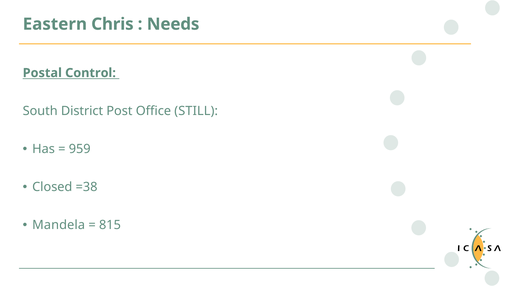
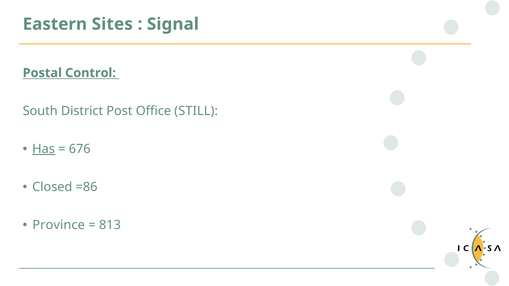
Chris: Chris -> Sites
Needs: Needs -> Signal
Has underline: none -> present
959: 959 -> 676
=38: =38 -> =86
Mandela: Mandela -> Province
815: 815 -> 813
